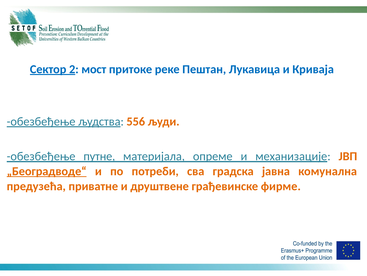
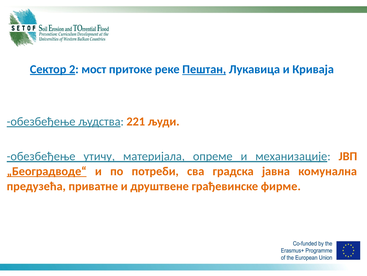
Пештан underline: none -> present
556: 556 -> 221
путне: путне -> утичу
